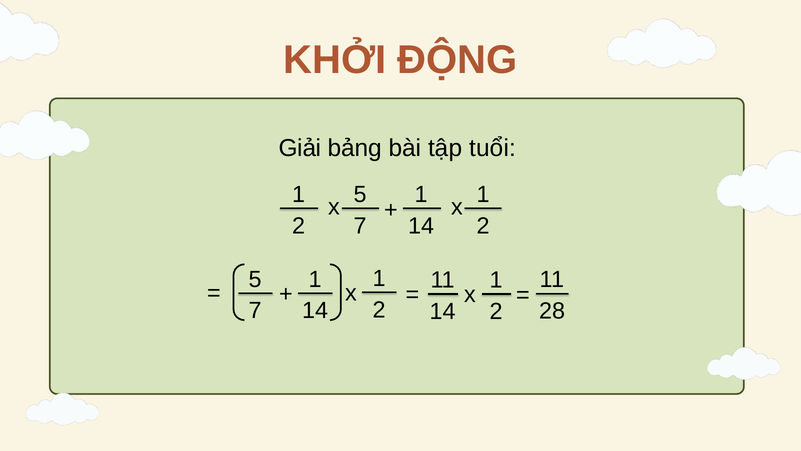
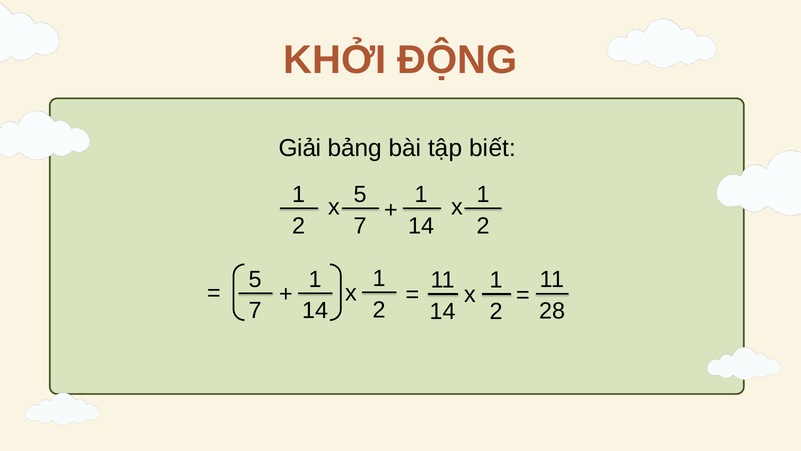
tuổi: tuổi -> biết
